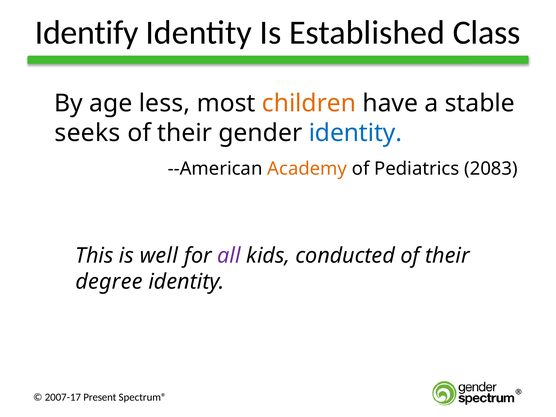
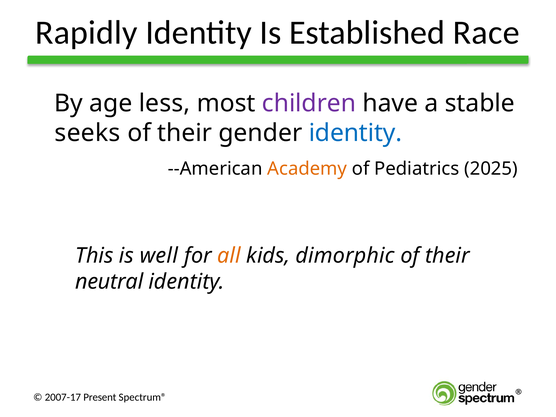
Identify: Identify -> Rapidly
Class: Class -> Race
children colour: orange -> purple
2083: 2083 -> 2025
all colour: purple -> orange
conducted: conducted -> dimorphic
degree: degree -> neutral
